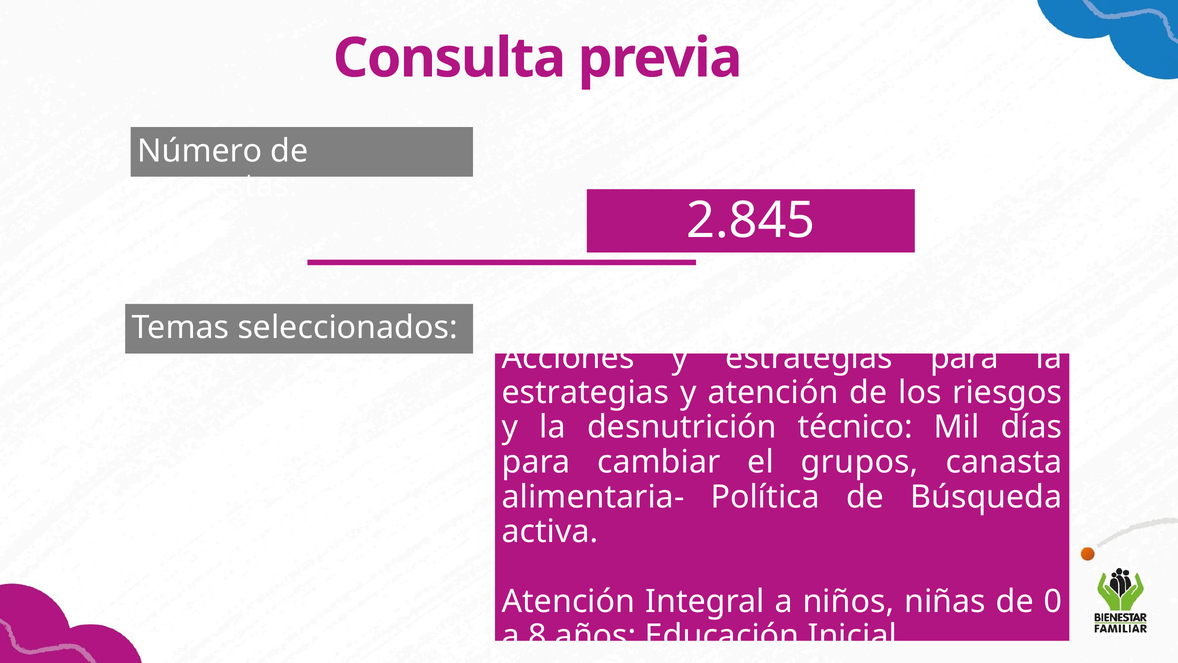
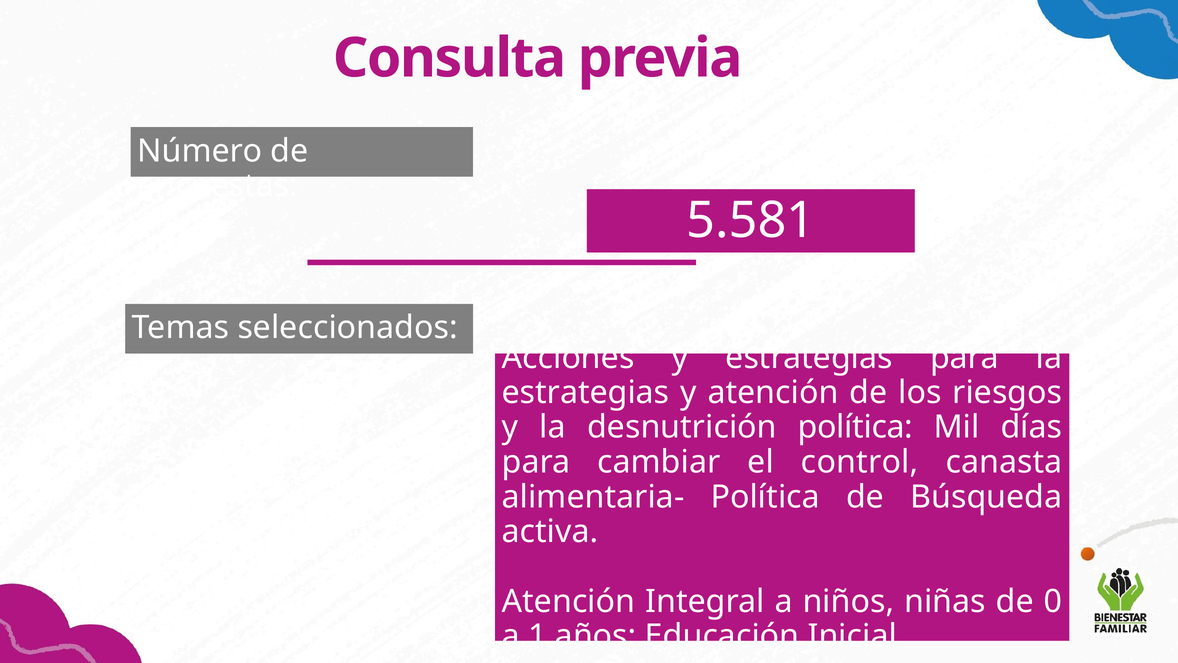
2.845: 2.845 -> 5.581
desnutrición técnico: técnico -> política
grupos: grupos -> control
8: 8 -> 1
